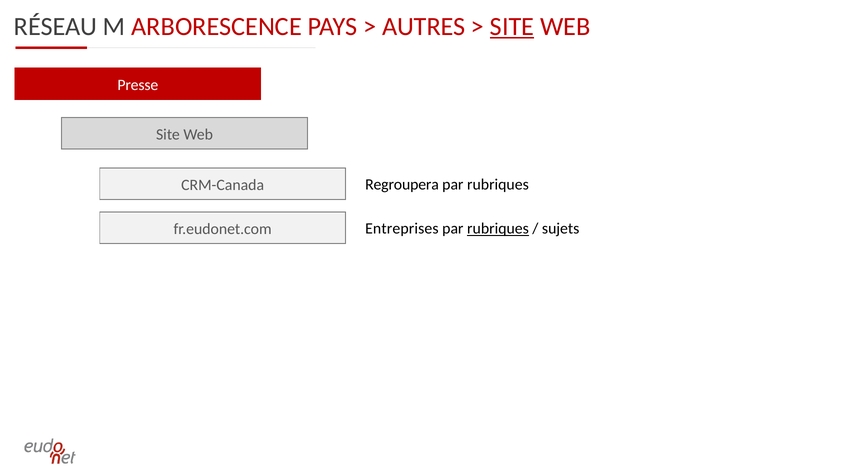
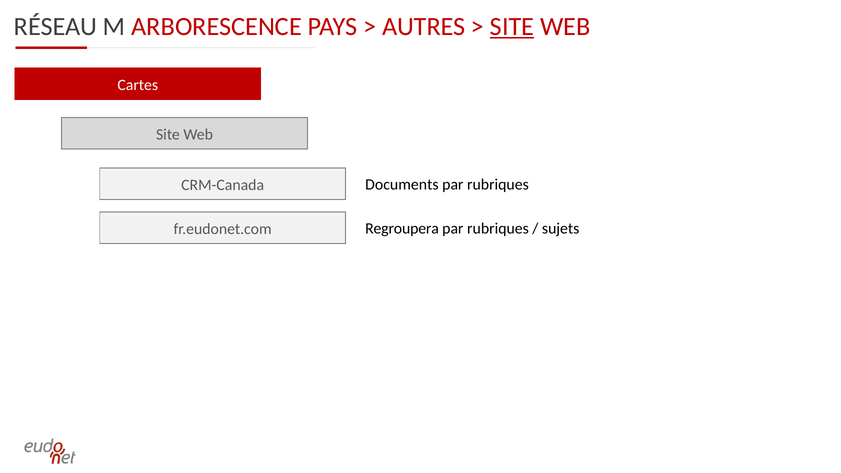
Presse: Presse -> Cartes
Regroupera: Regroupera -> Documents
Entreprises: Entreprises -> Regroupera
rubriques at (498, 229) underline: present -> none
